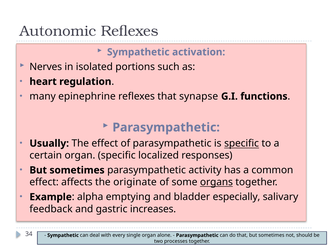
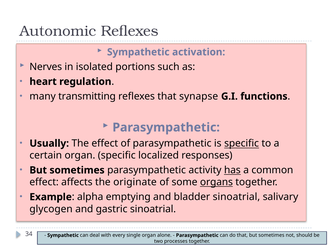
epinephrine: epinephrine -> transmitting
has underline: none -> present
bladder especially: especially -> sinoatrial
feedback: feedback -> glycogen
gastric increases: increases -> sinoatrial
